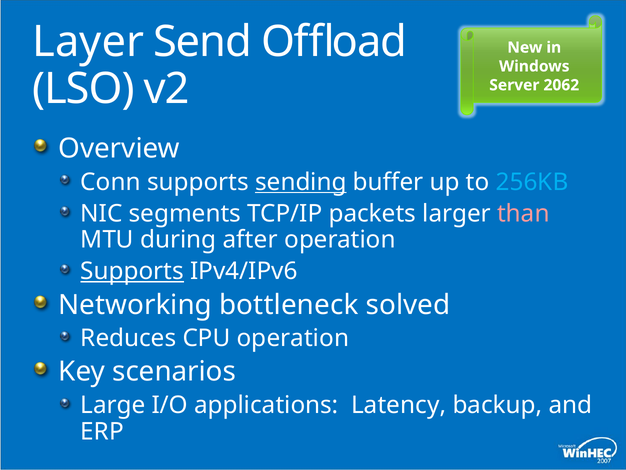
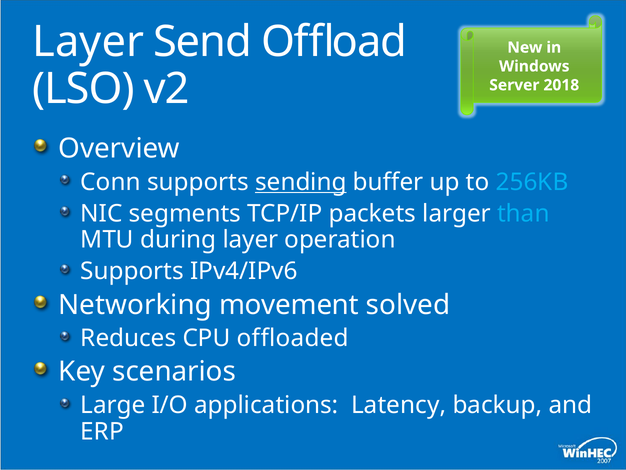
2062: 2062 -> 2018
than colour: pink -> light blue
during after: after -> layer
Supports at (132, 271) underline: present -> none
bottleneck: bottleneck -> movement
CPU operation: operation -> offloaded
